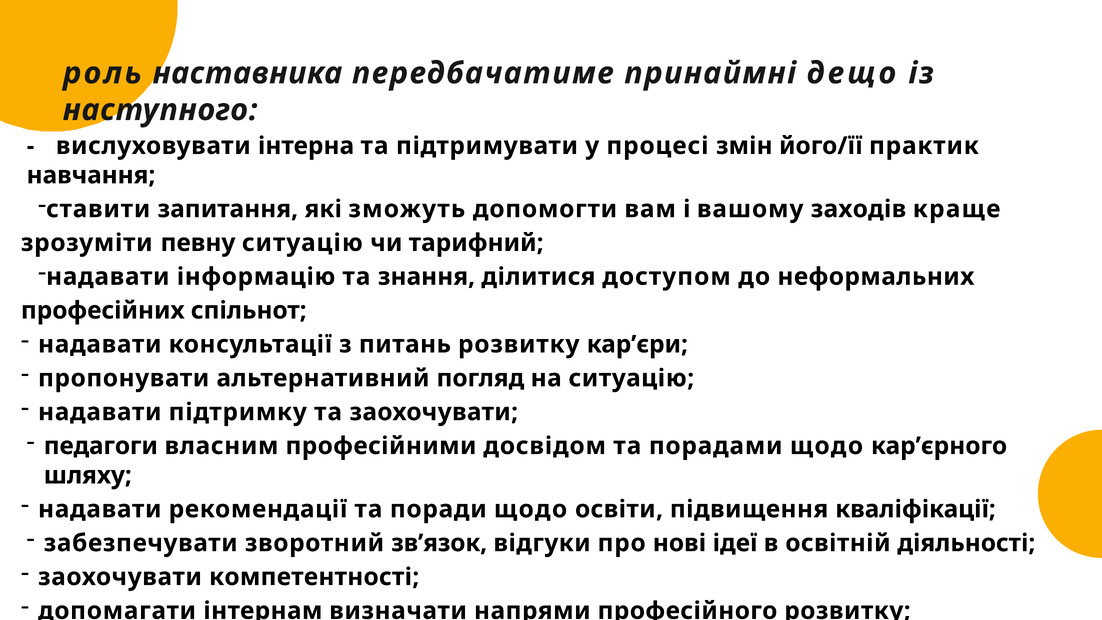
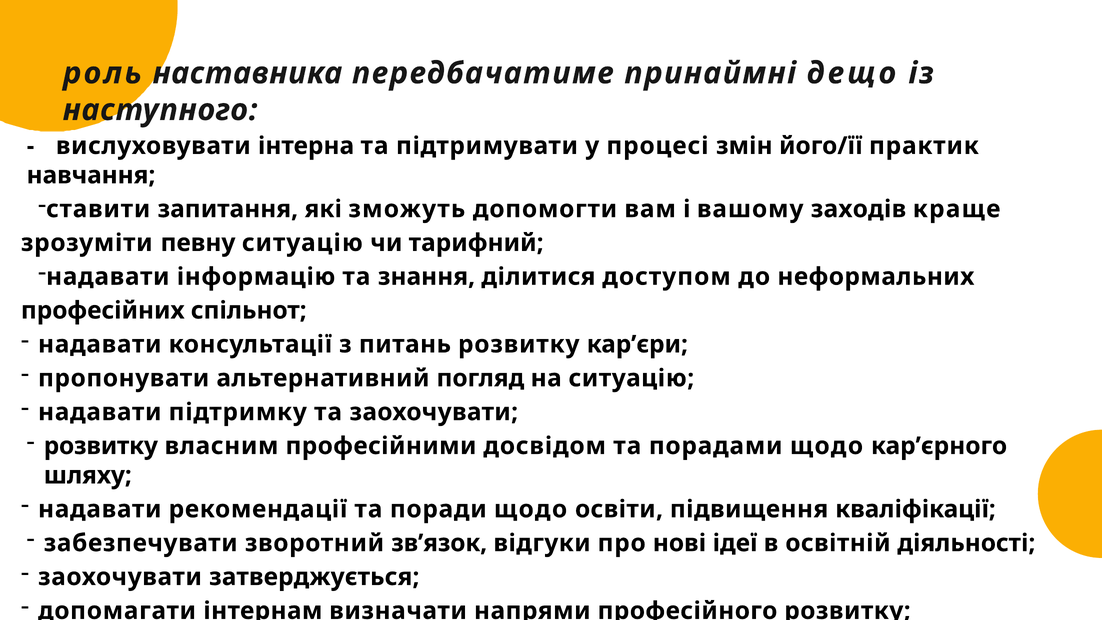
педагоги at (101, 446): педагоги -> розвитку
компетентності: компетентності -> затверджується
